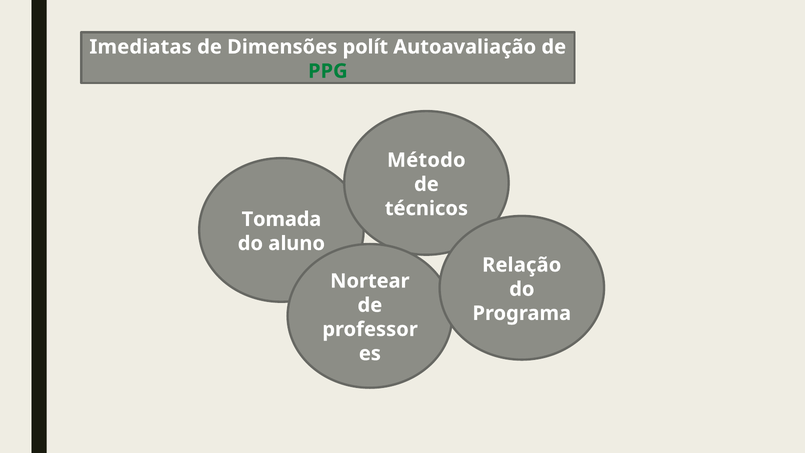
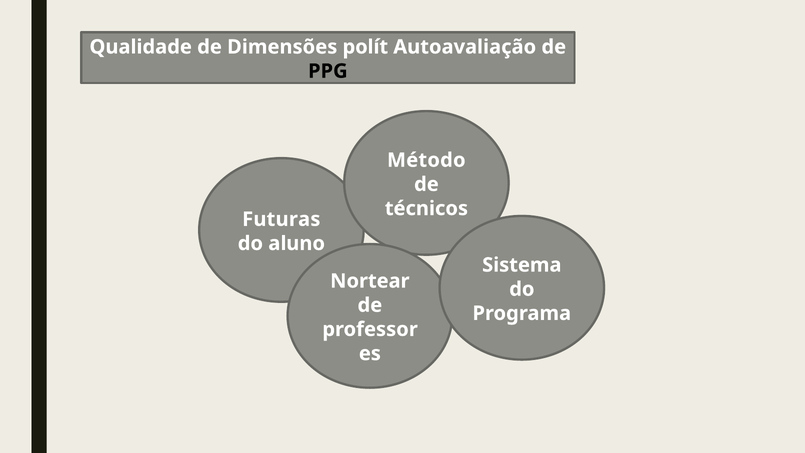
Imediatas: Imediatas -> Qualidade
PPG colour: green -> black
Tomada: Tomada -> Futuras
Relação: Relação -> Sistema
